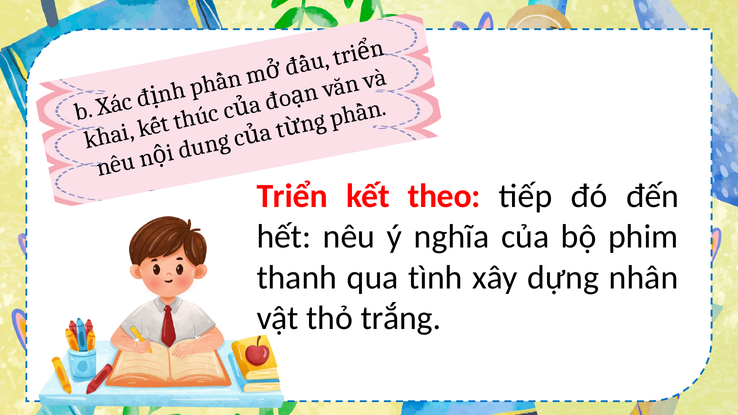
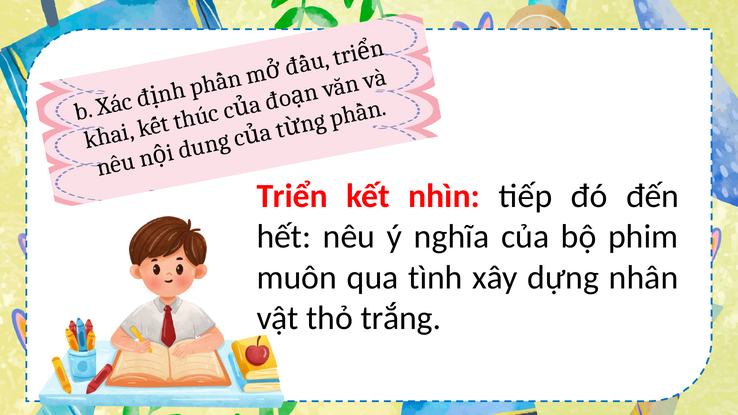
theo: theo -> nhìn
thanh: thanh -> muôn
